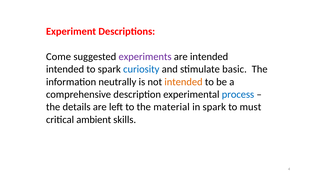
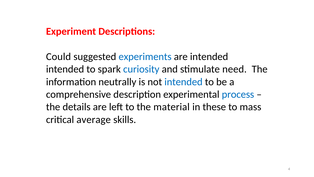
Come: Come -> Could
experiments colour: purple -> blue
basic: basic -> need
intended at (183, 82) colour: orange -> blue
in spark: spark -> these
must: must -> mass
ambient: ambient -> average
